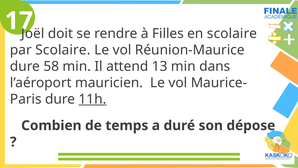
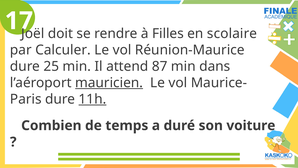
par Scolaire: Scolaire -> Calculer
58: 58 -> 25
13: 13 -> 87
mauricien underline: none -> present
dépose: dépose -> voiture
